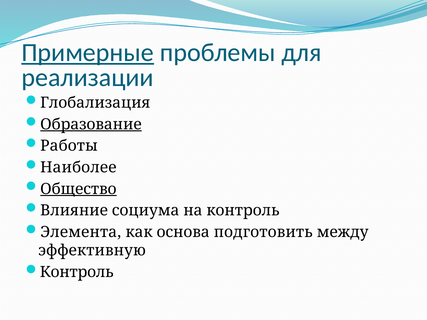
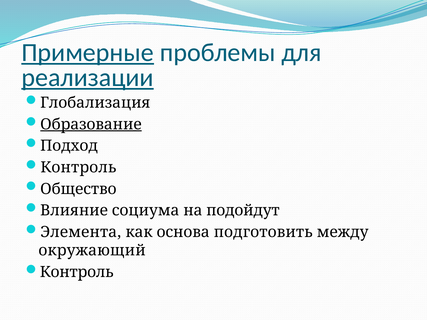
реализации underline: none -> present
Работы: Работы -> Подход
Наиболее at (78, 168): Наиболее -> Контроль
Общество underline: present -> none
на контроль: контроль -> подойдут
эффективную: эффективную -> окружающий
